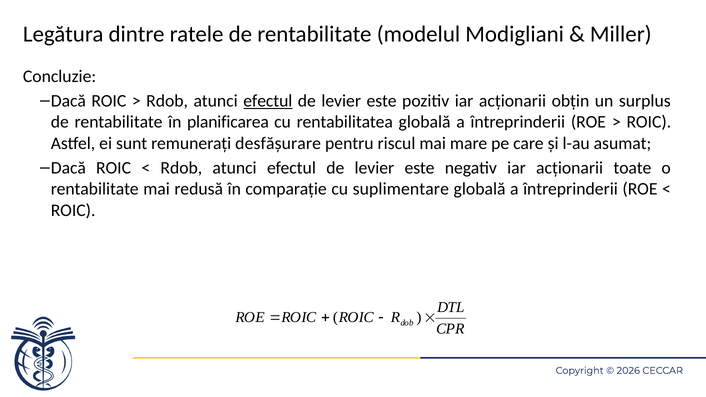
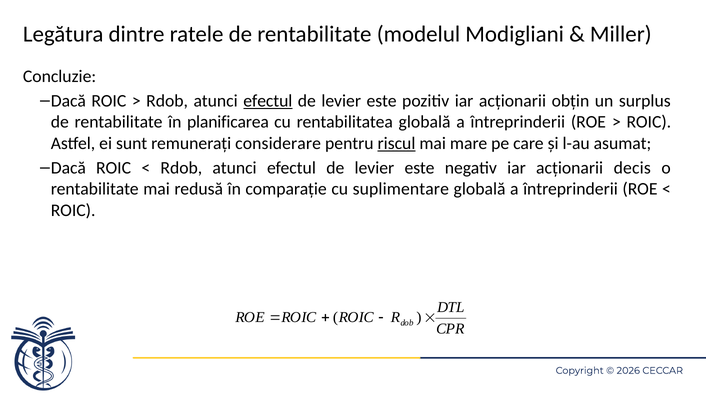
desfășurare: desfășurare -> considerare
riscul underline: none -> present
toate: toate -> decis
